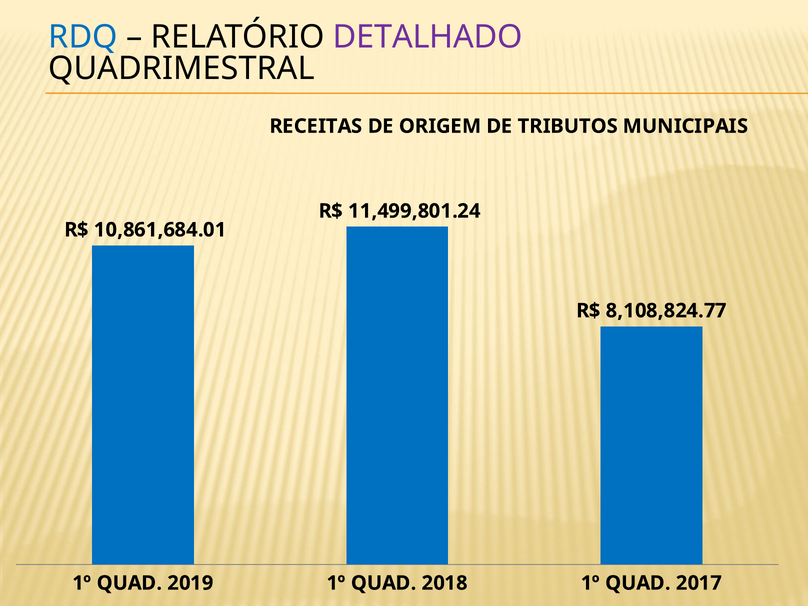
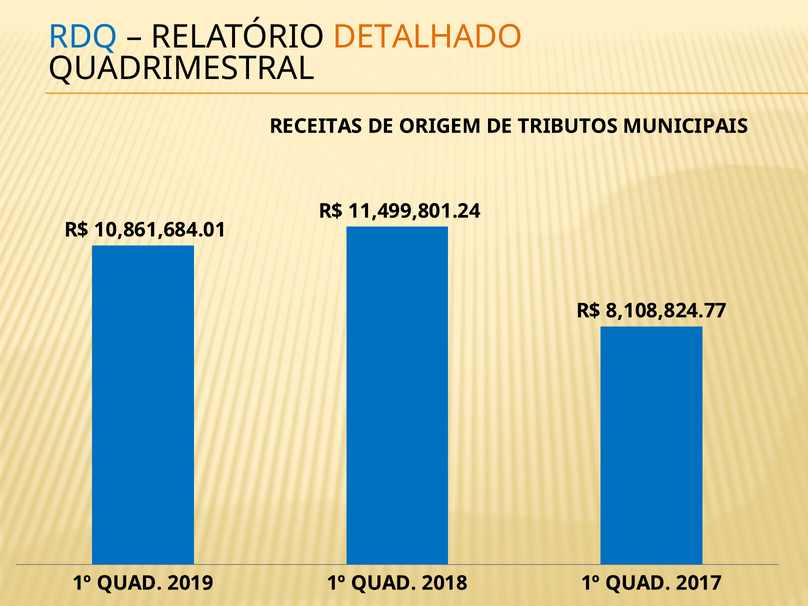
DETALHADO colour: purple -> orange
